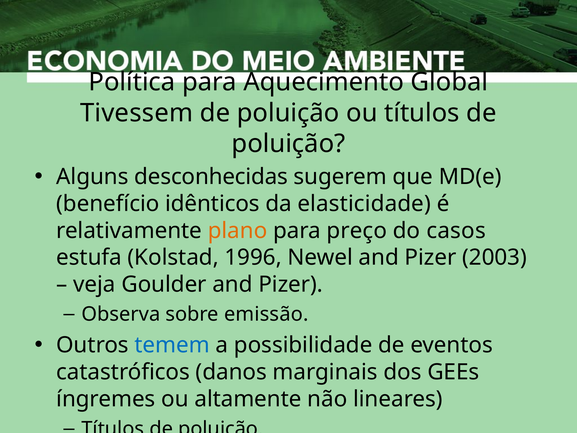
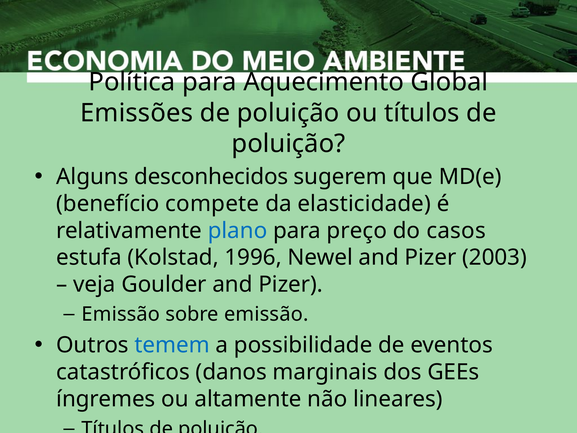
Tivessem: Tivessem -> Emissões
desconhecidas: desconhecidas -> desconhecidos
idênticos: idênticos -> compete
plano colour: orange -> blue
Observa at (121, 314): Observa -> Emissão
